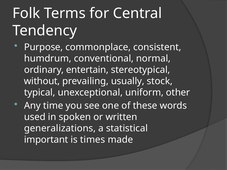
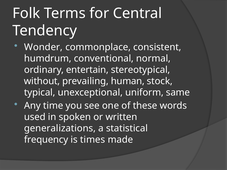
Purpose: Purpose -> Wonder
usually: usually -> human
other: other -> same
important: important -> frequency
